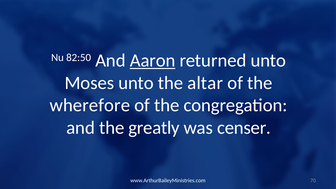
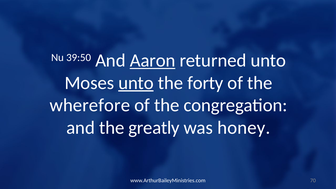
82:50: 82:50 -> 39:50
unto at (136, 83) underline: none -> present
altar: altar -> forty
censer: censer -> honey
